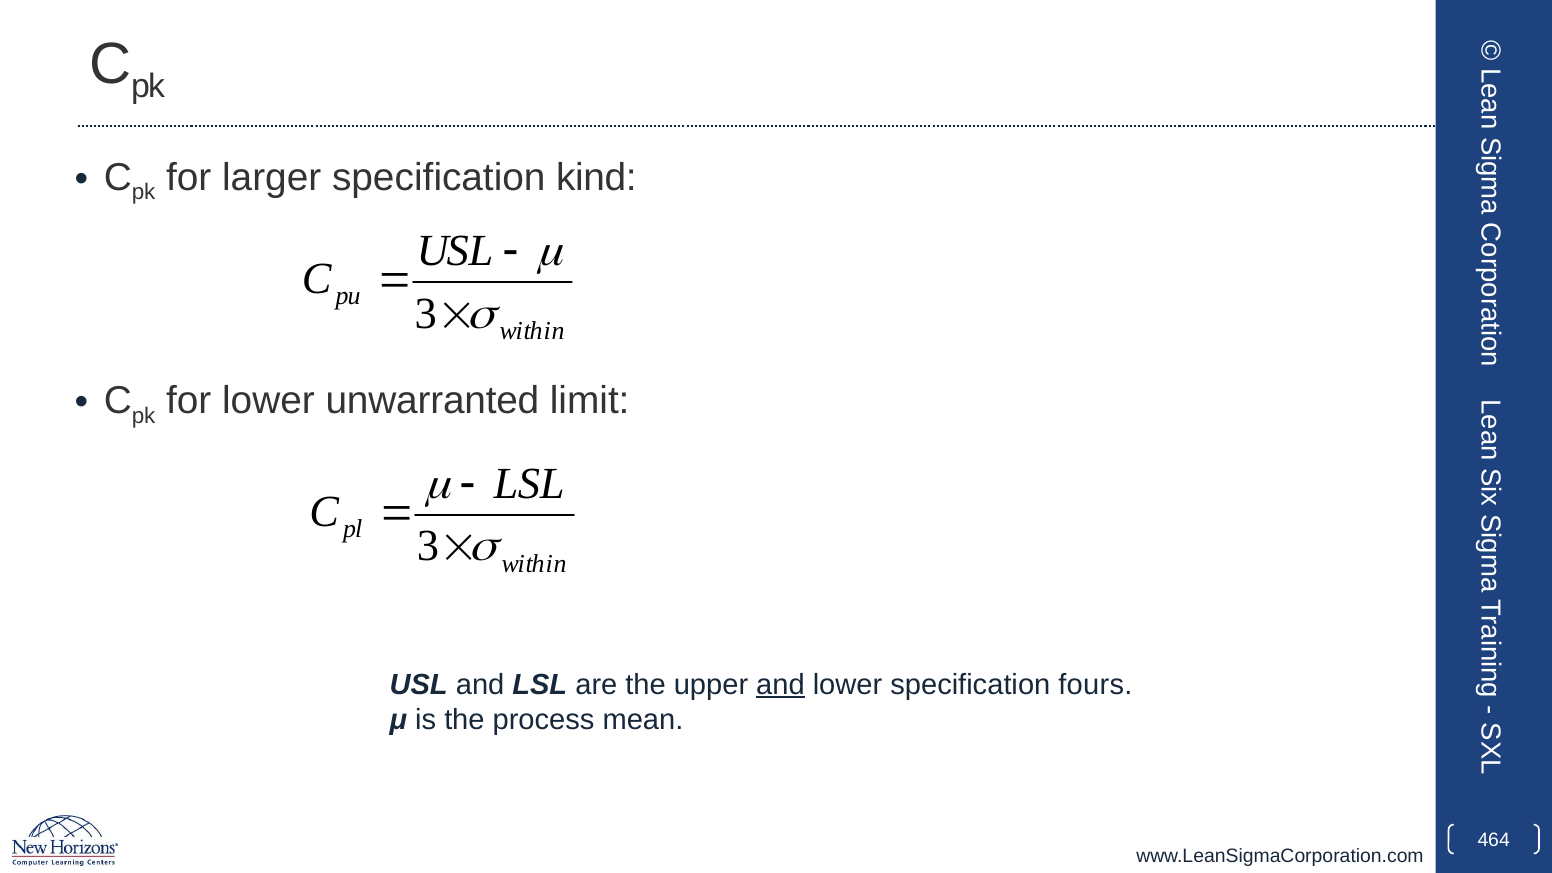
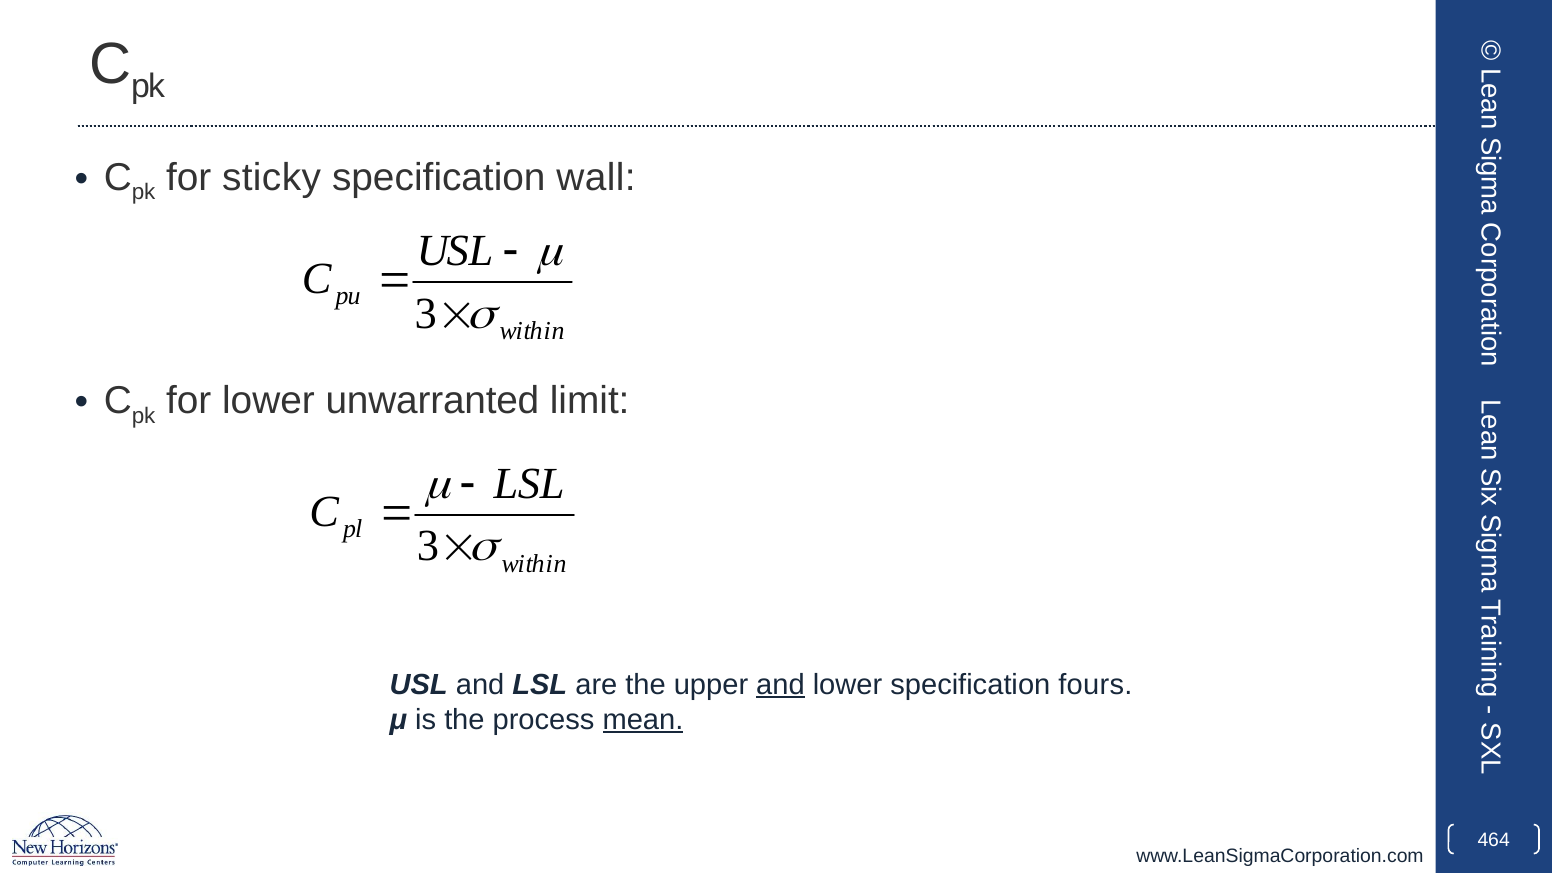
larger: larger -> sticky
kind: kind -> wall
mean underline: none -> present
